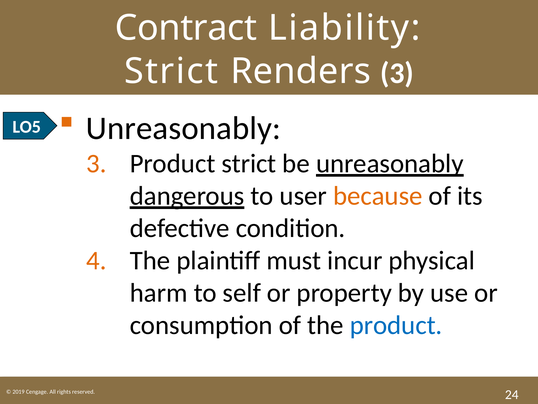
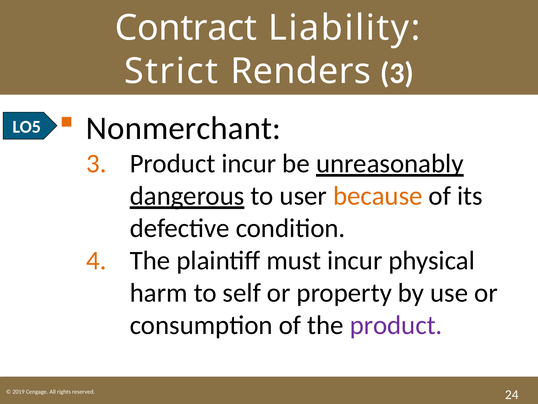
Unreasonably at (183, 128): Unreasonably -> Nonmerchant
Product strict: strict -> incur
product at (396, 325) colour: blue -> purple
